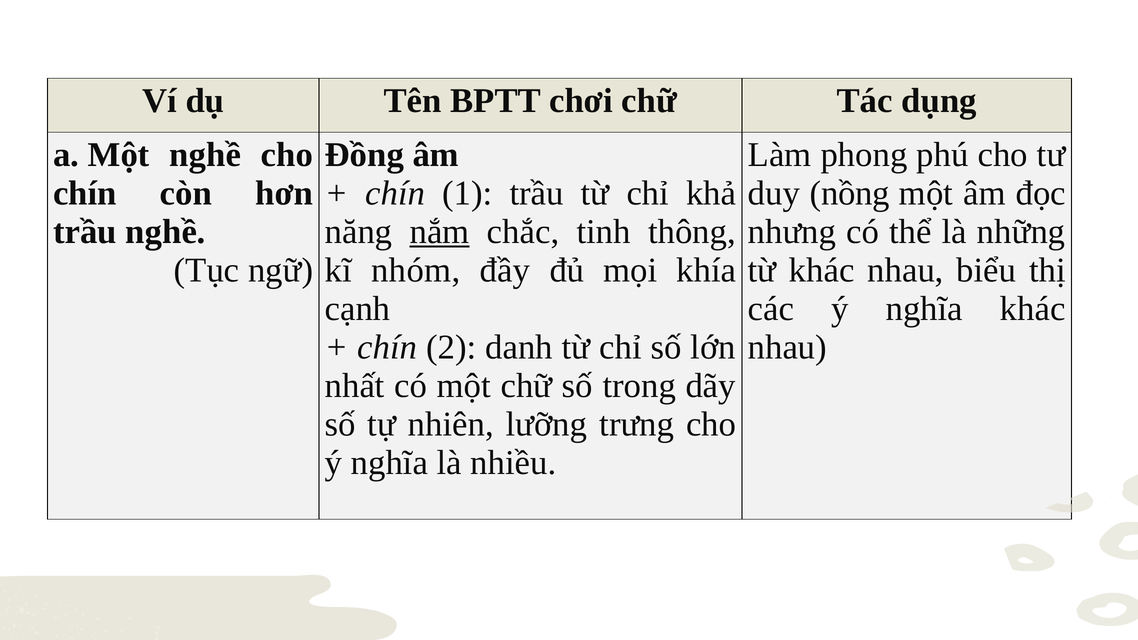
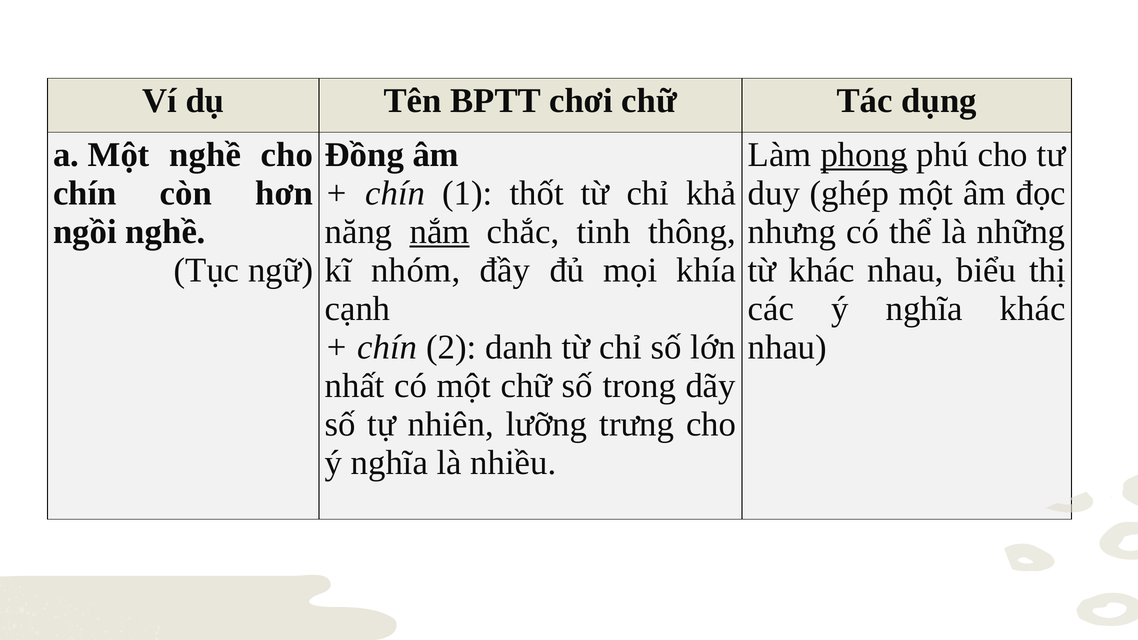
phong underline: none -> present
1 trầu: trầu -> thốt
nồng: nồng -> ghép
trầu at (85, 232): trầu -> ngồi
